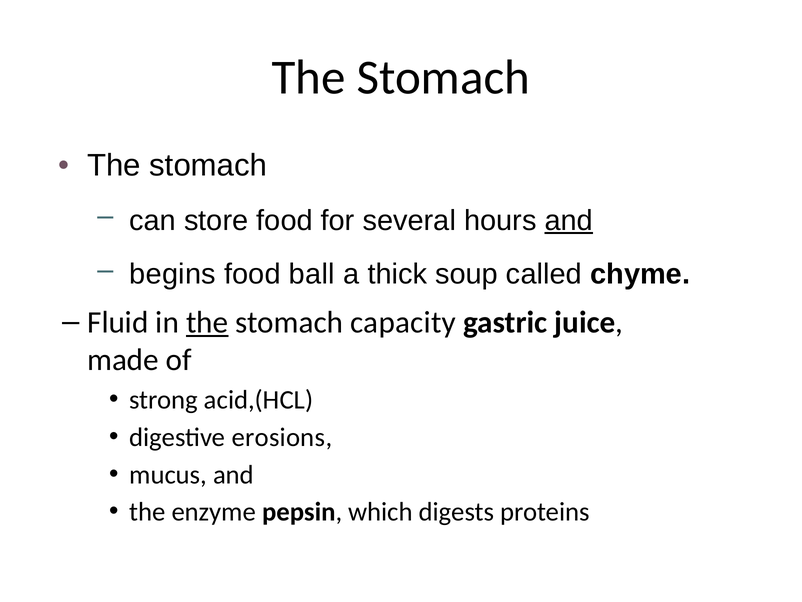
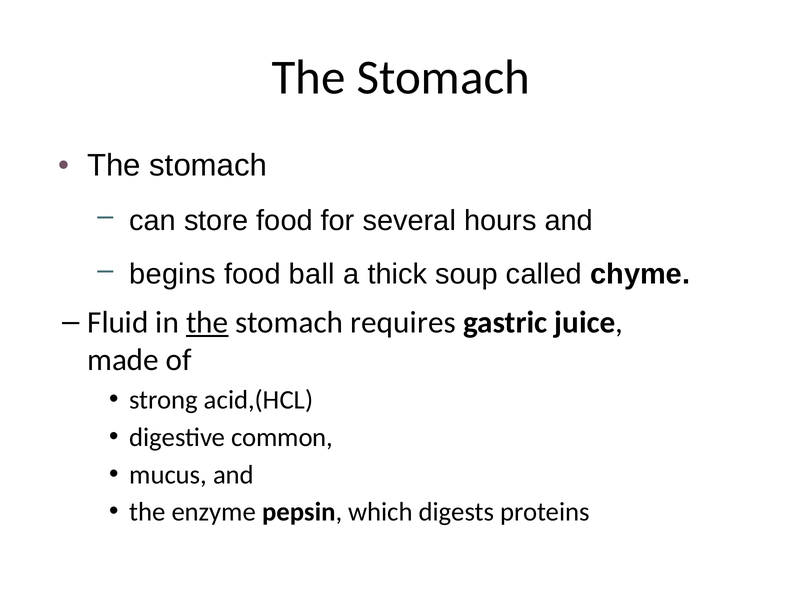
and at (569, 220) underline: present -> none
capacity: capacity -> requires
erosions: erosions -> common
